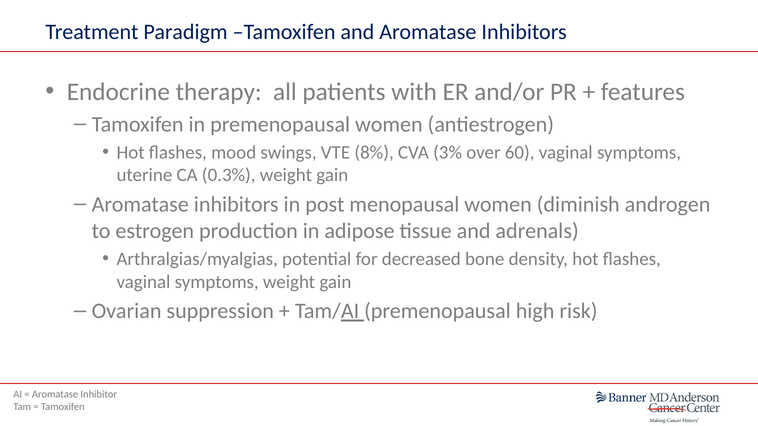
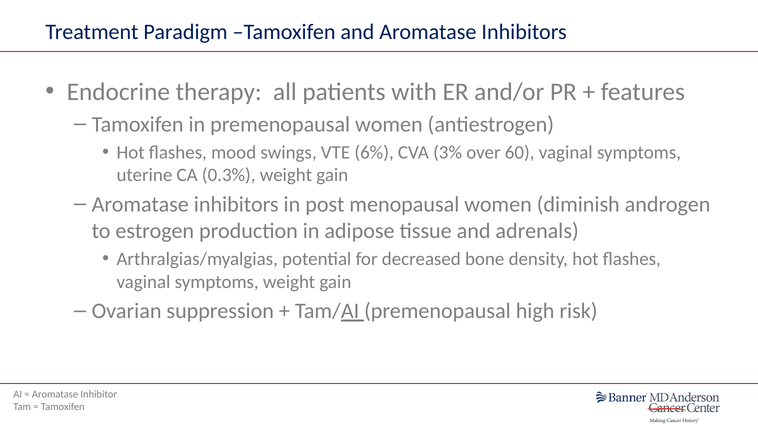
8%: 8% -> 6%
